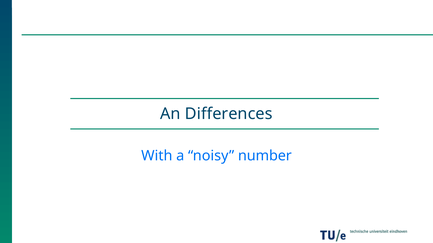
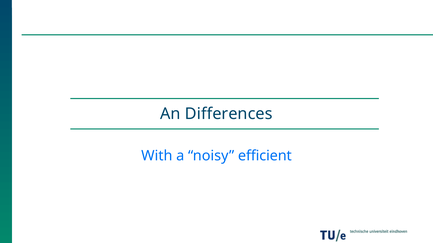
number: number -> efficient
